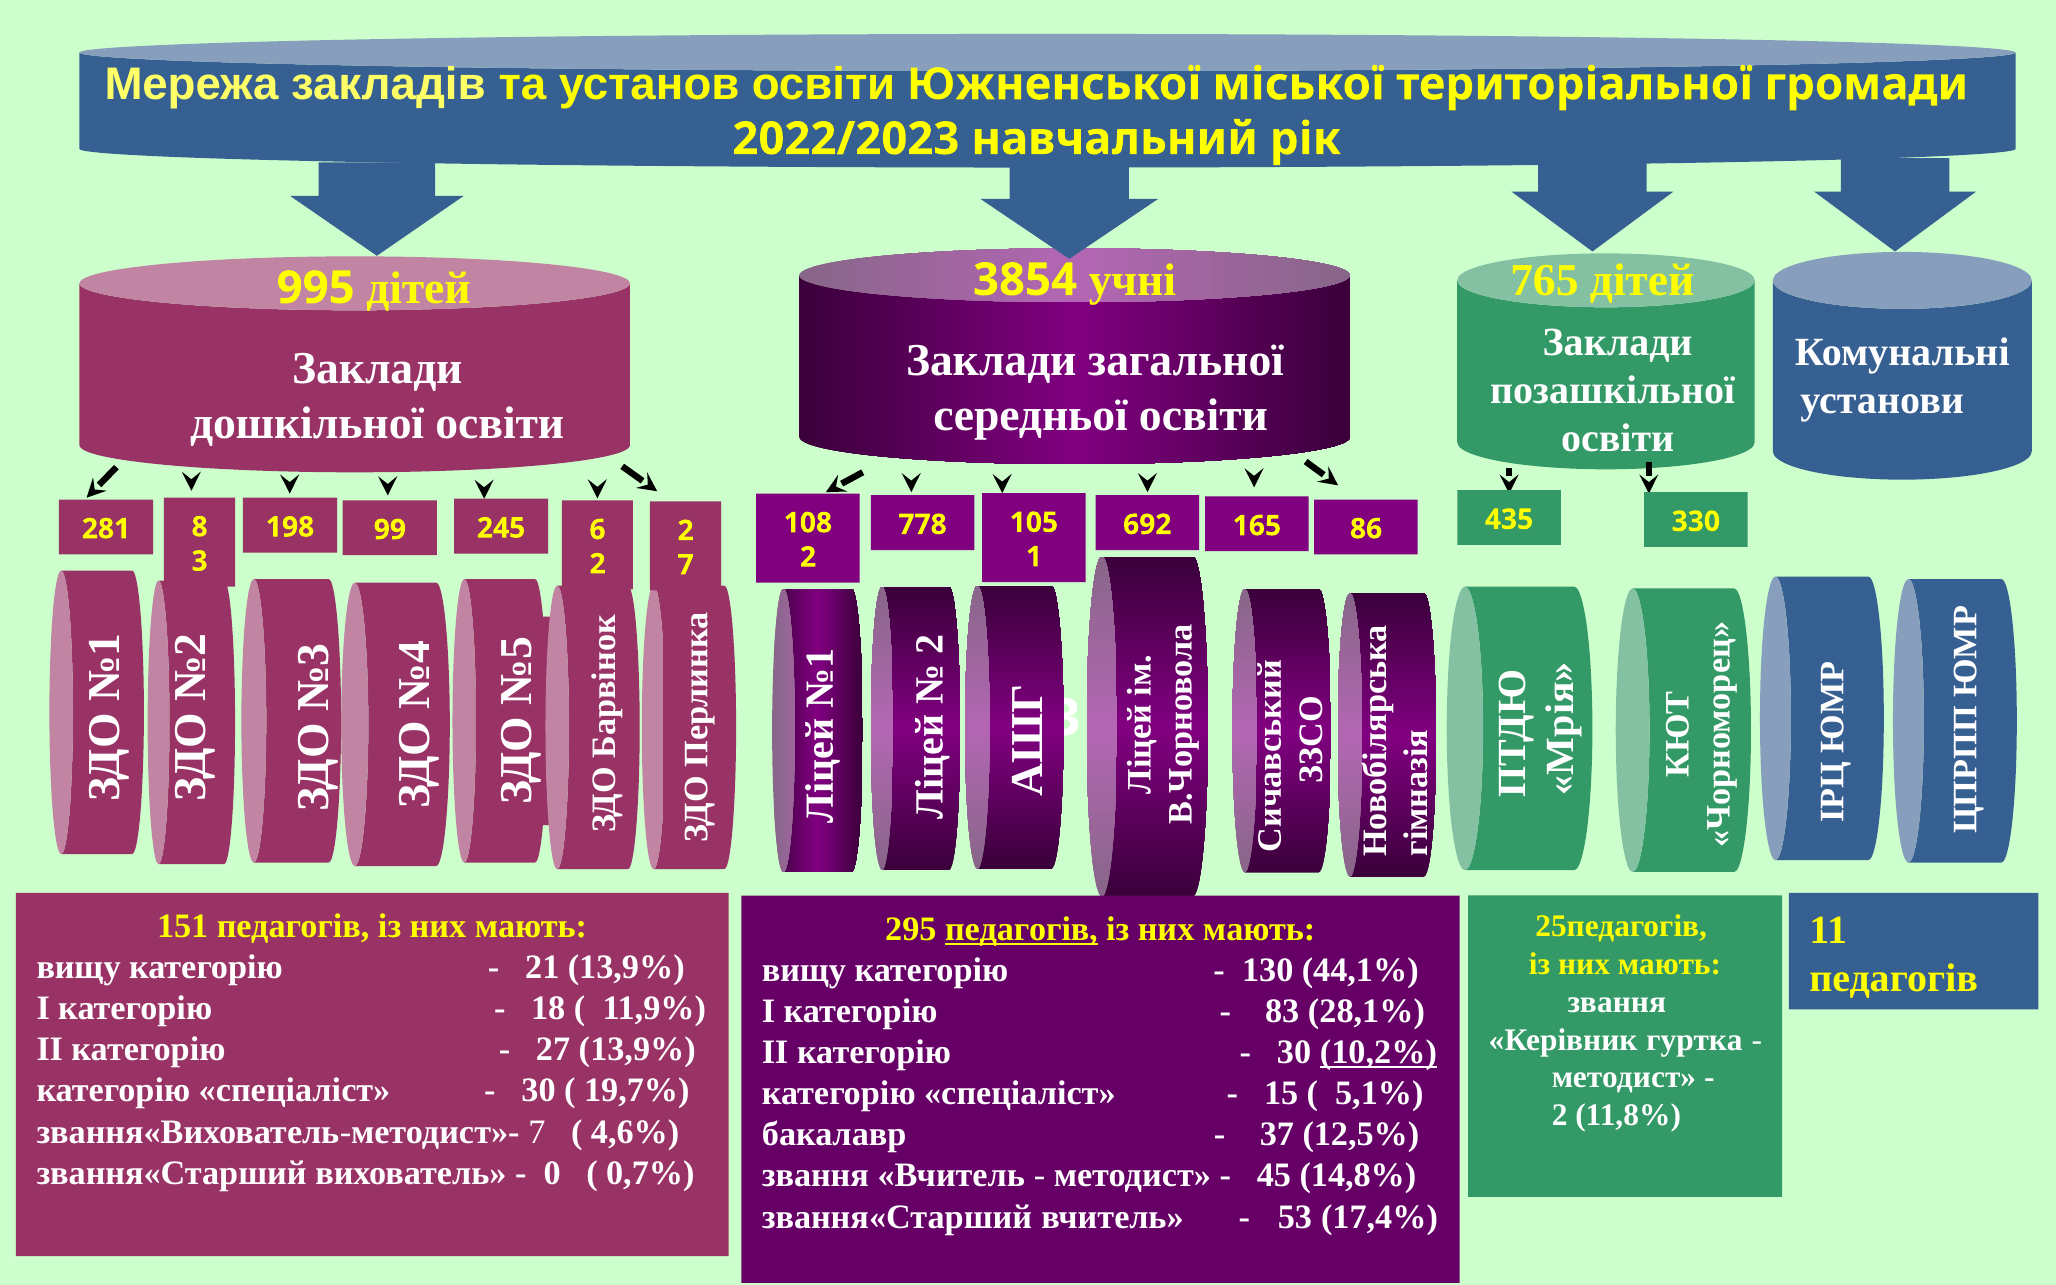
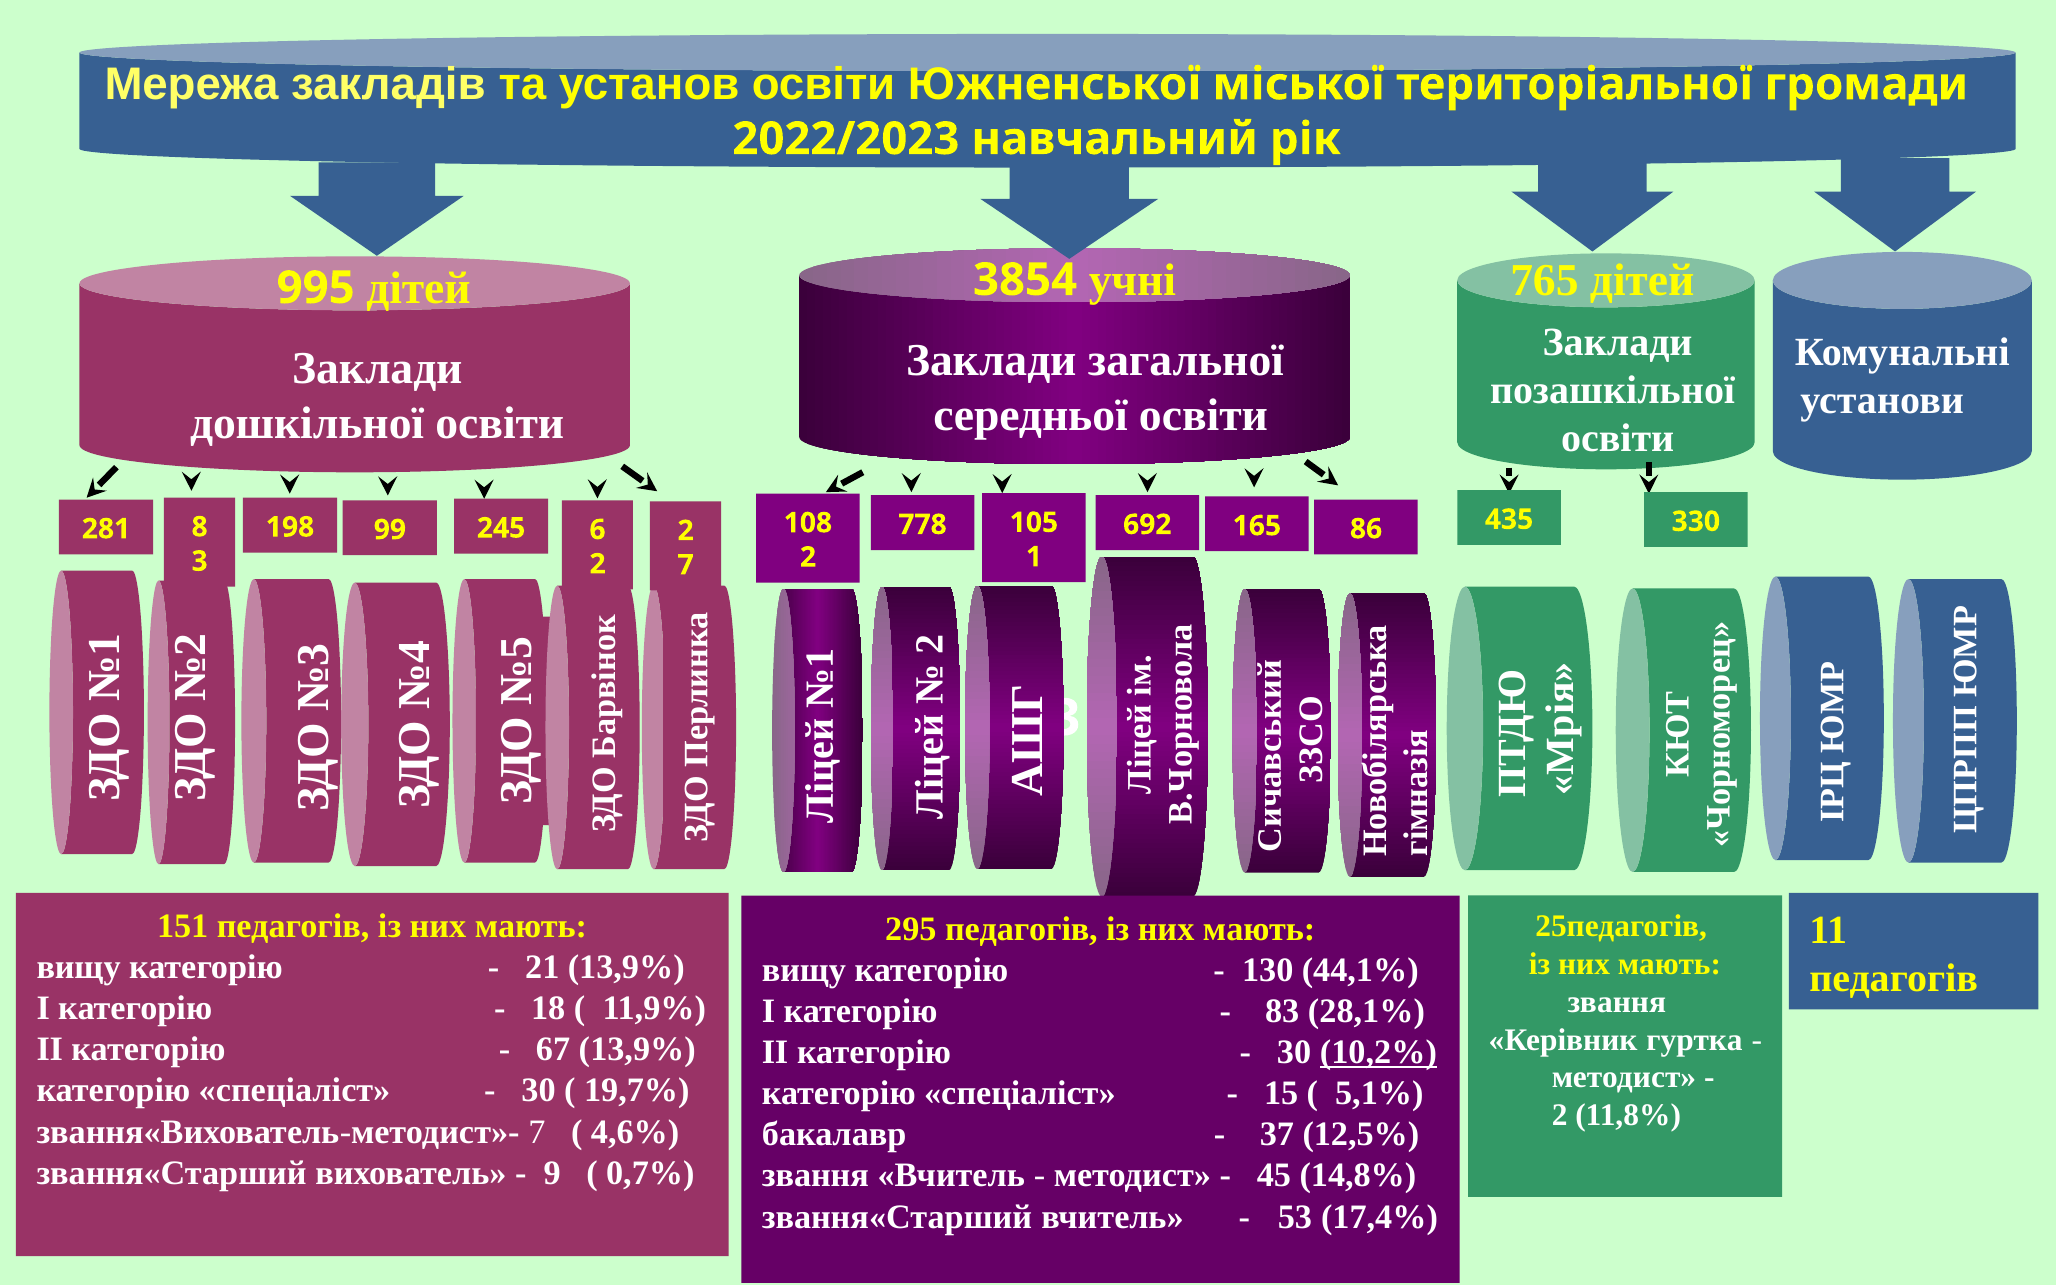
педагогів at (1021, 929) underline: present -> none
27: 27 -> 67
0: 0 -> 9
